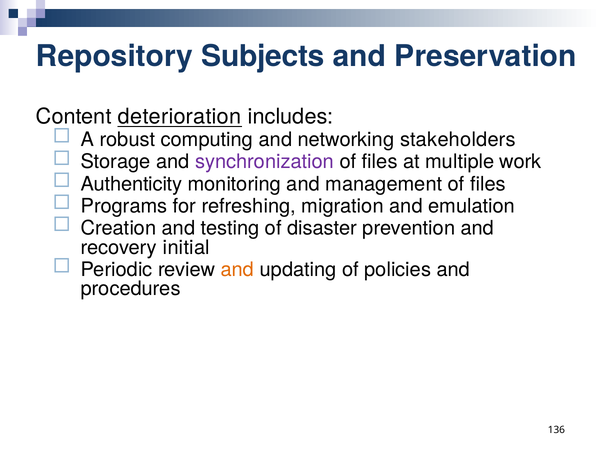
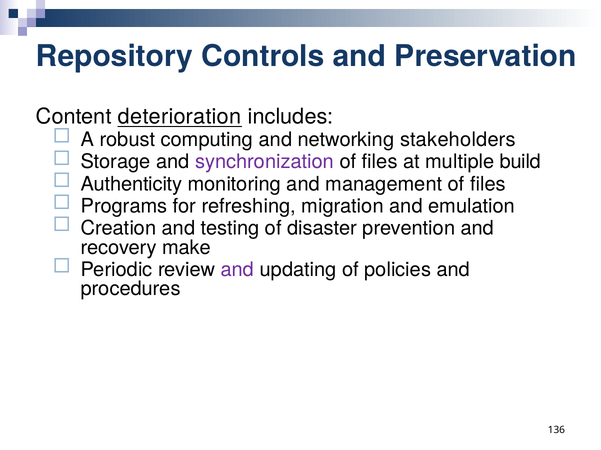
Subjects: Subjects -> Controls
work: work -> build
initial: initial -> make
and at (237, 270) colour: orange -> purple
